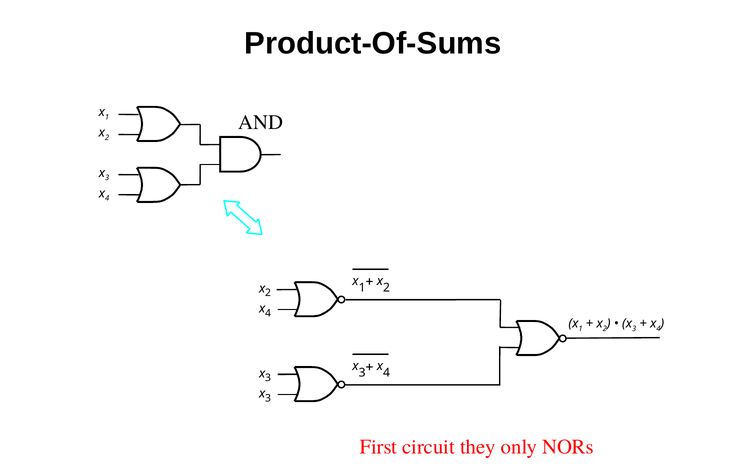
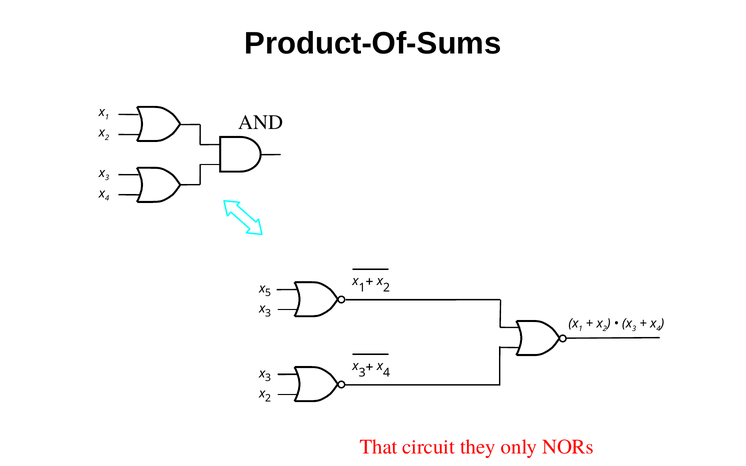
2 at (268, 293): 2 -> 5
4 at (268, 314): 4 -> 3
3 at (268, 399): 3 -> 2
First: First -> That
